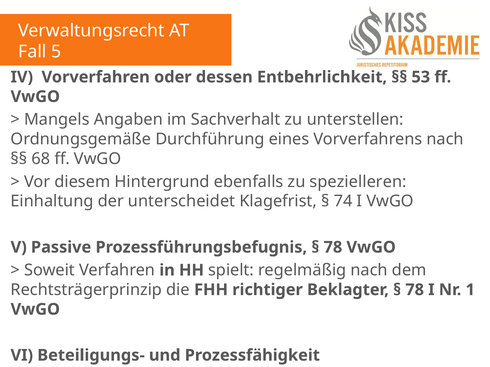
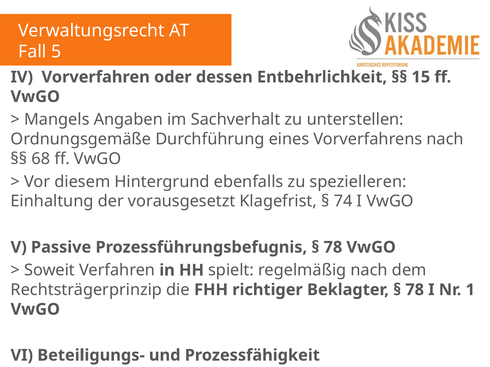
53: 53 -> 15
unterscheidet: unterscheidet -> vorausgesetzt
